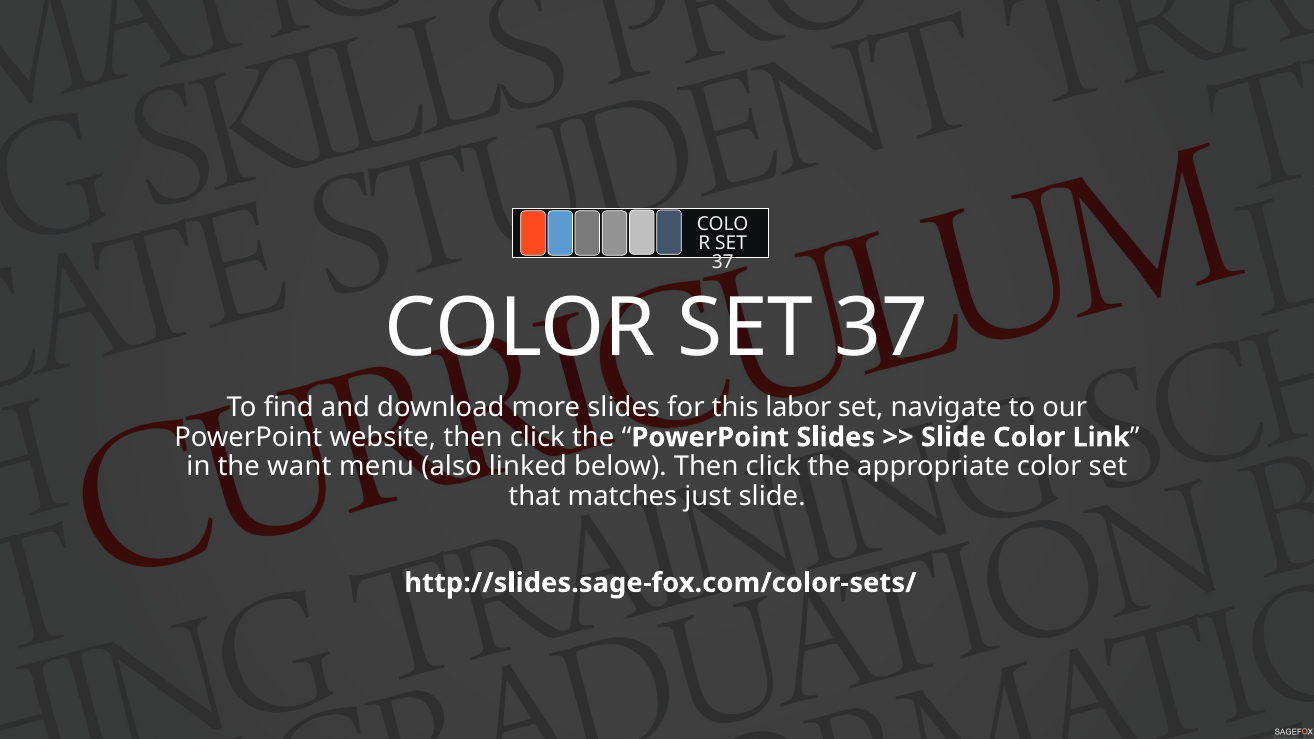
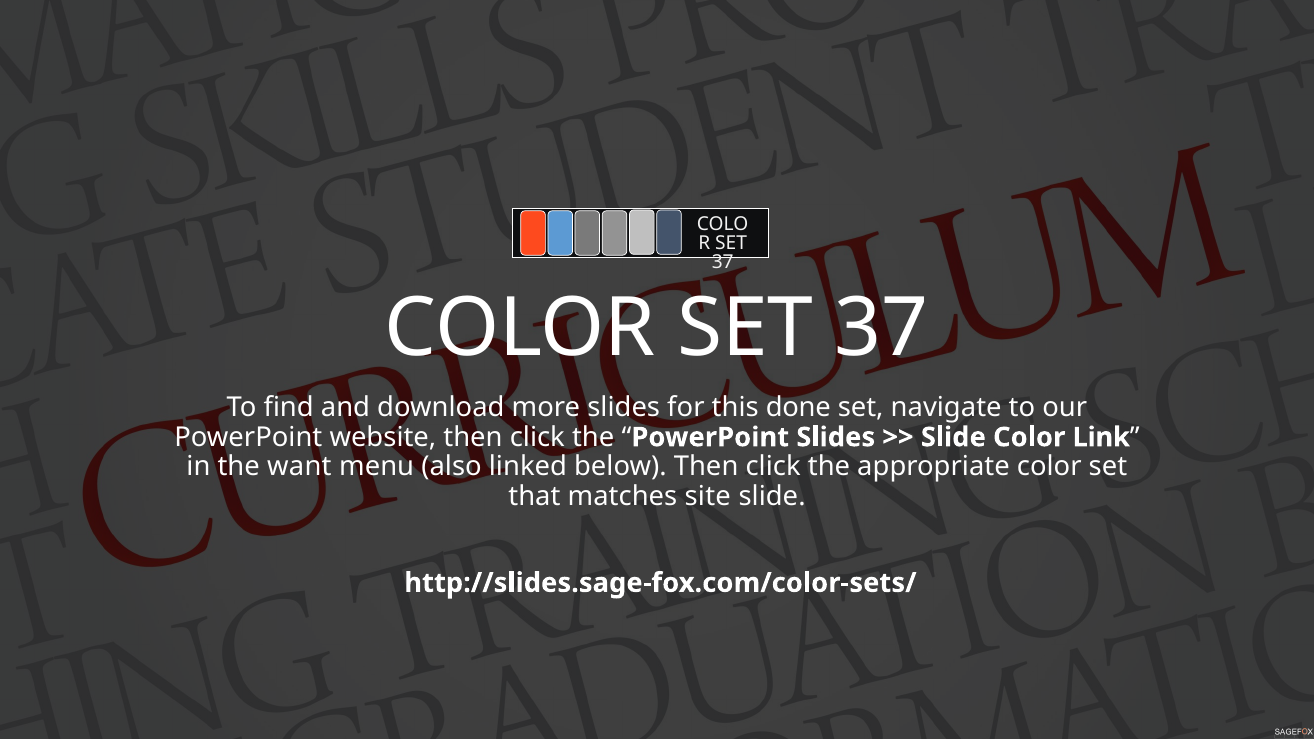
labor: labor -> done
just: just -> site
